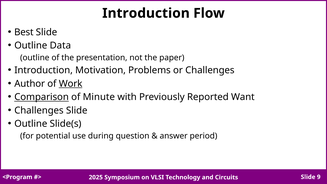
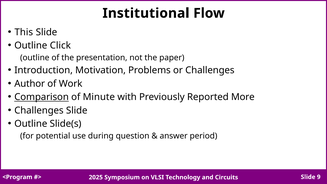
Introduction at (146, 13): Introduction -> Institutional
Best: Best -> This
Data: Data -> Click
Work underline: present -> none
Want: Want -> More
